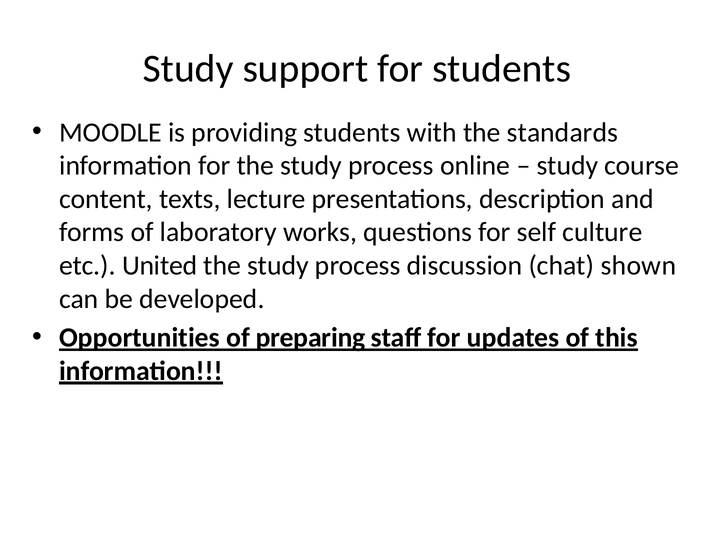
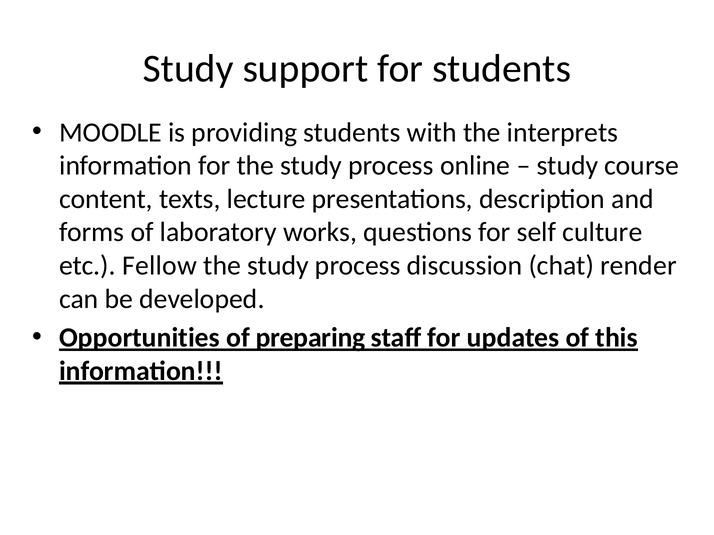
standards: standards -> interprets
United: United -> Fellow
shown: shown -> render
